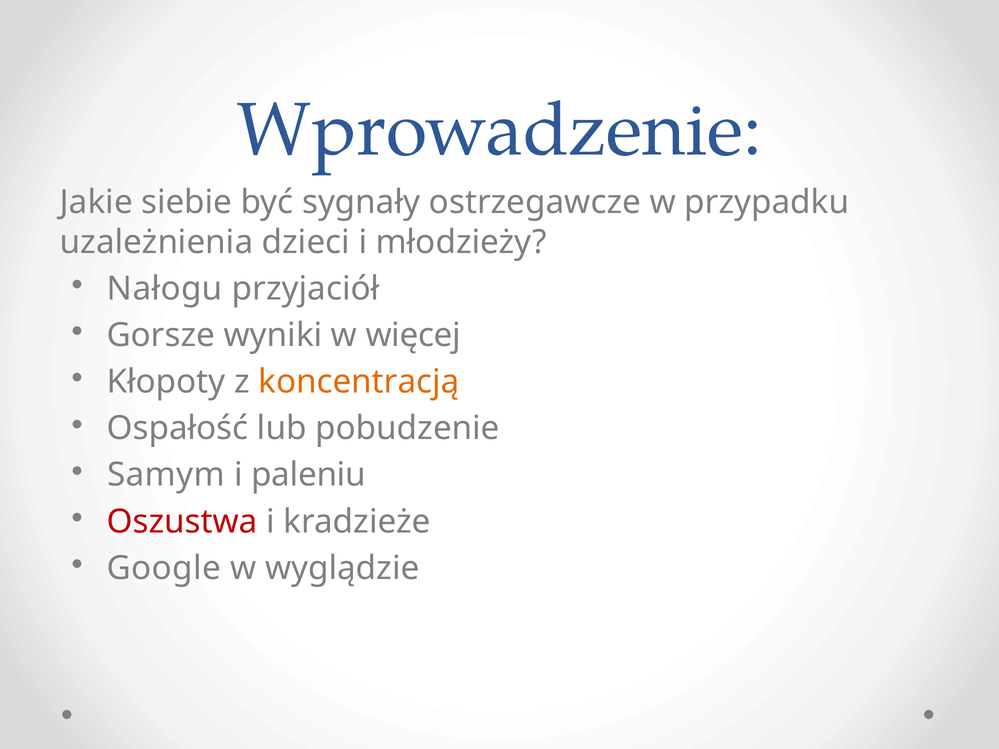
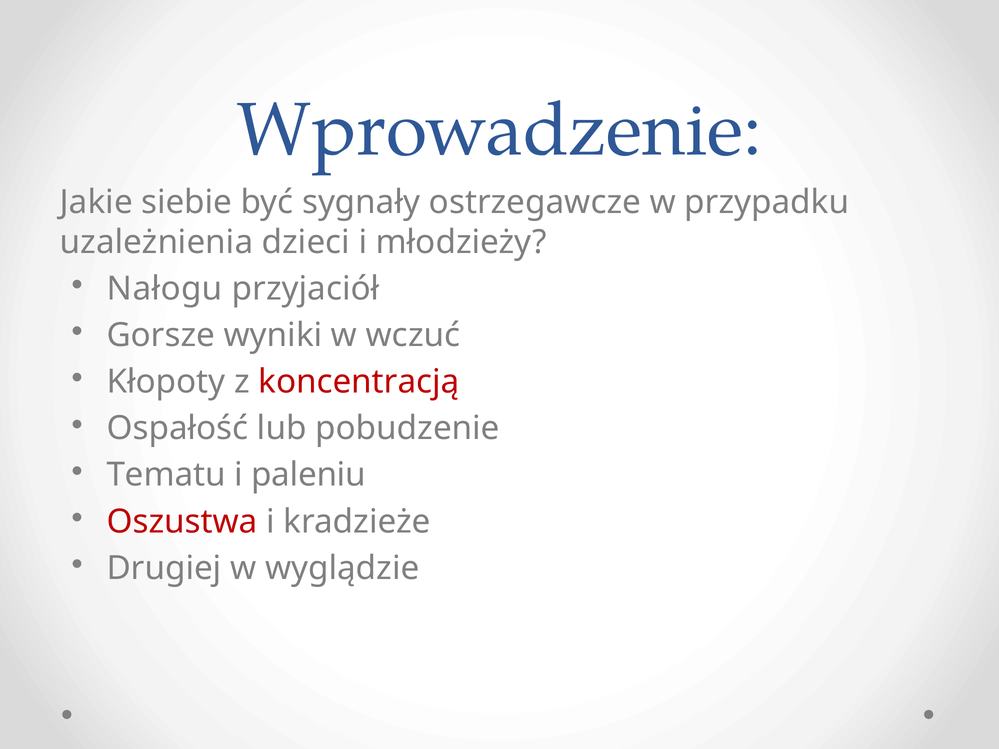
więcej: więcej -> wczuć
koncentracją colour: orange -> red
Samym: Samym -> Tematu
Google: Google -> Drugiej
